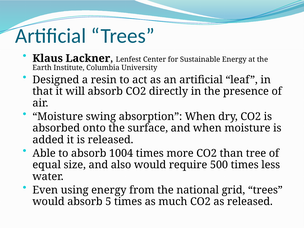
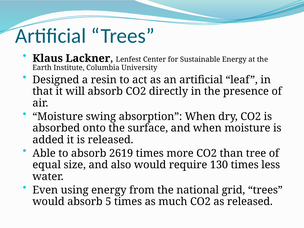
1004: 1004 -> 2619
500: 500 -> 130
